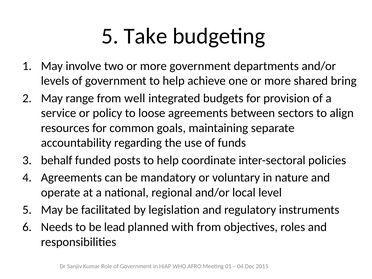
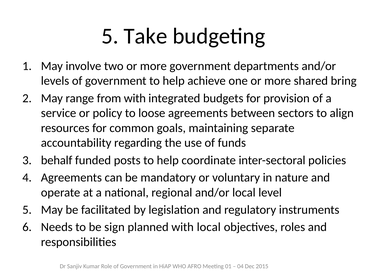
from well: well -> with
lead: lead -> sign
with from: from -> local
